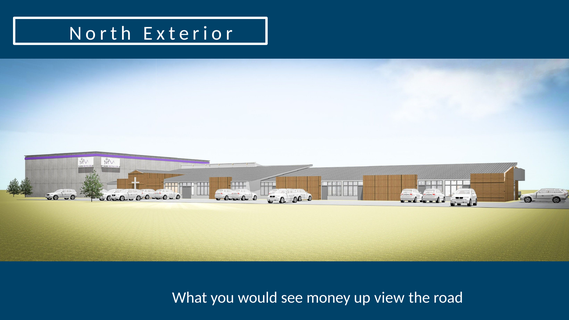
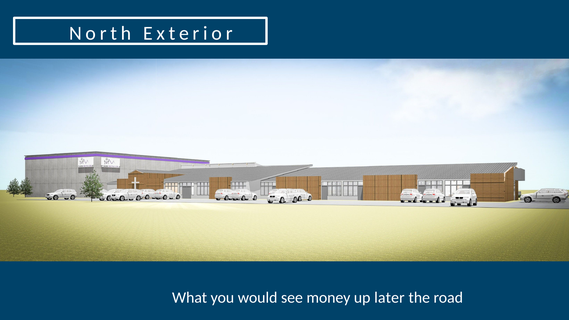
view: view -> later
